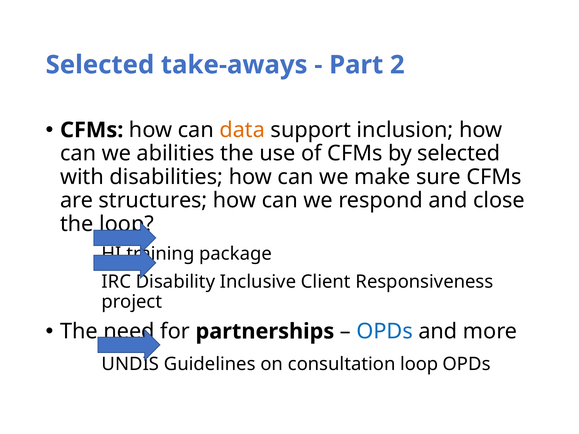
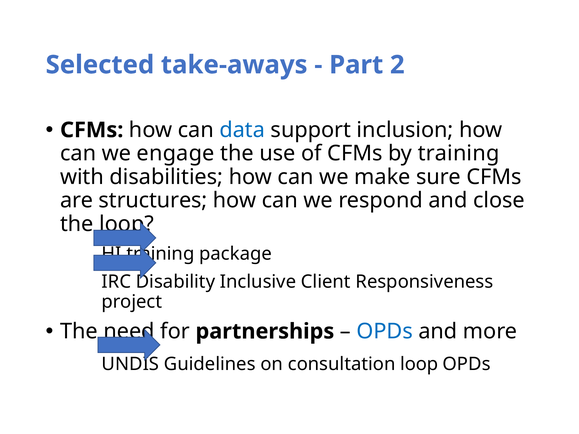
data colour: orange -> blue
abilities: abilities -> engage
by selected: selected -> training
